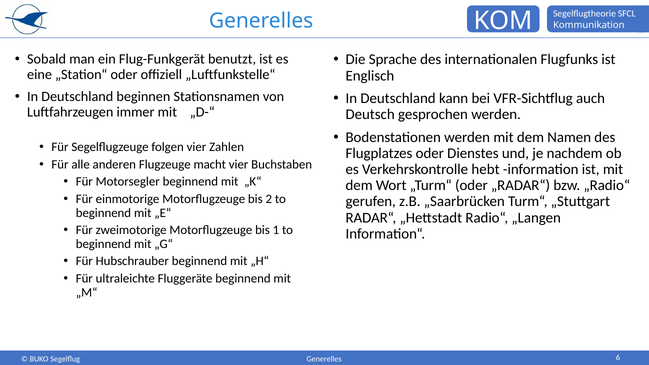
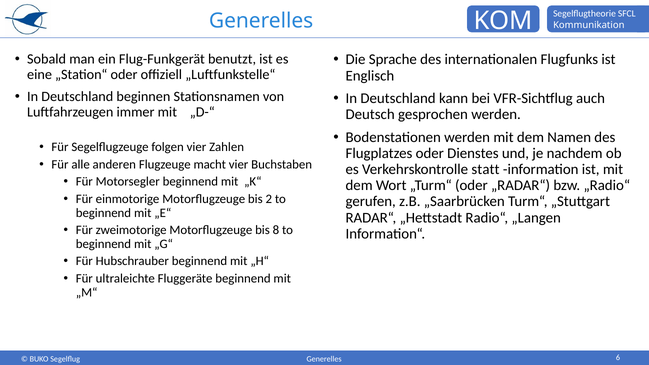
hebt: hebt -> statt
1: 1 -> 8
